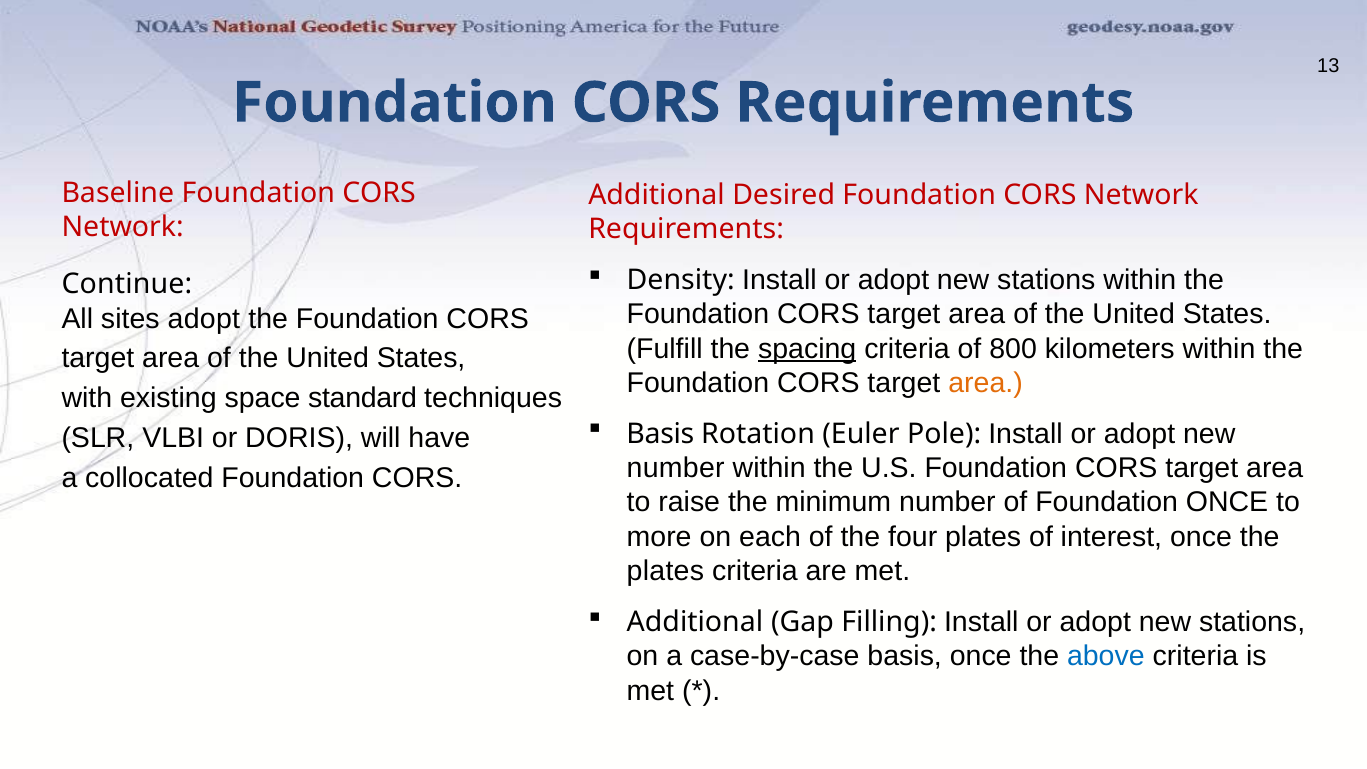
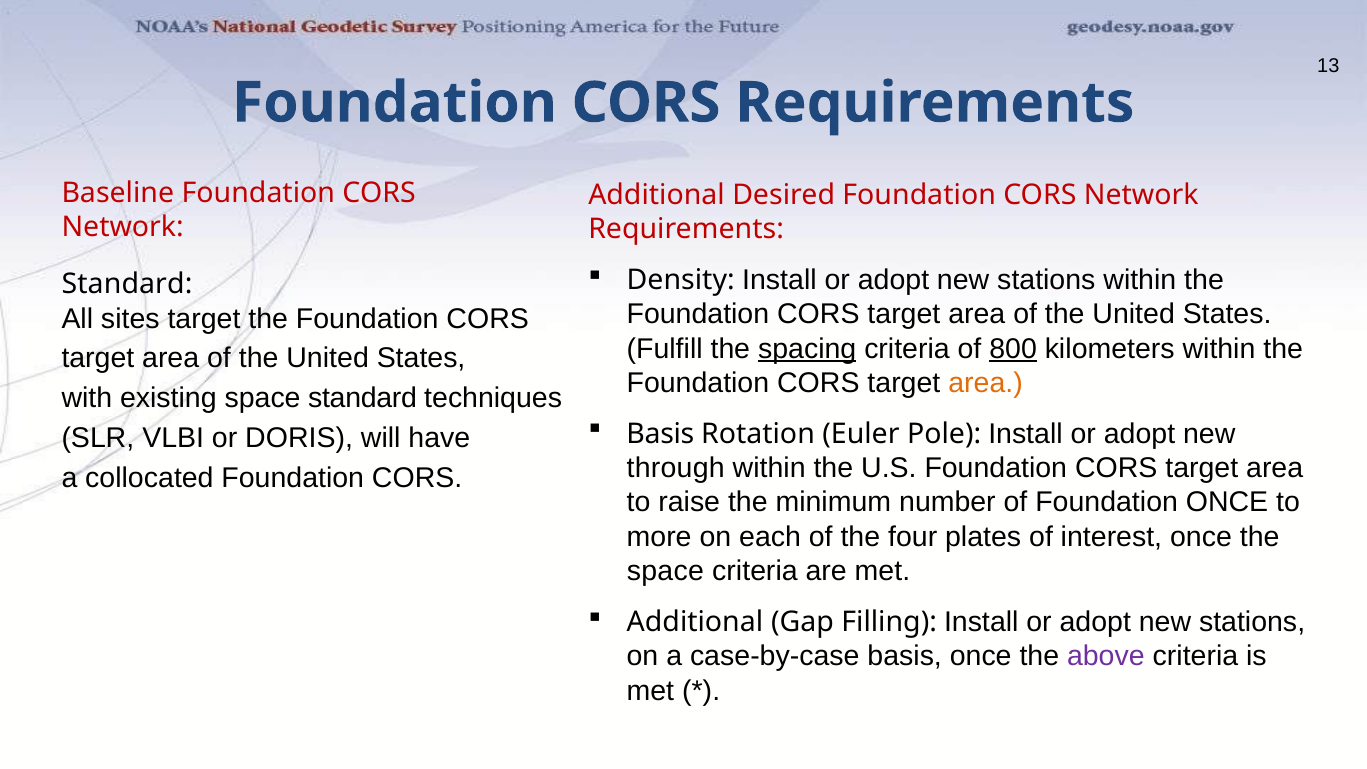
Continue at (127, 284): Continue -> Standard
sites adopt: adopt -> target
800 underline: none -> present
number at (676, 468): number -> through
plates at (665, 571): plates -> space
above colour: blue -> purple
